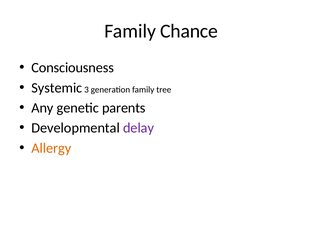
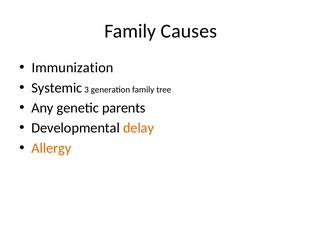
Chance: Chance -> Causes
Consciousness: Consciousness -> Immunization
delay colour: purple -> orange
